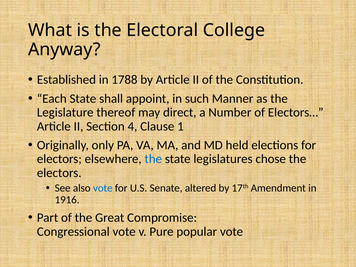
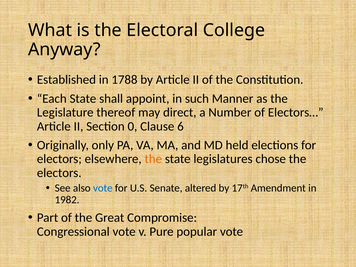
4: 4 -> 0
1: 1 -> 6
the at (153, 159) colour: blue -> orange
1916: 1916 -> 1982
